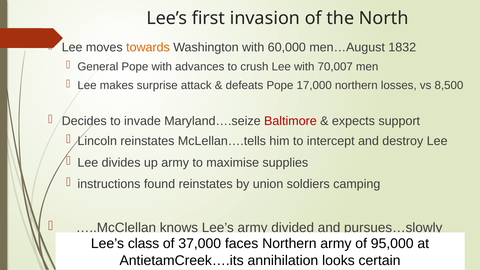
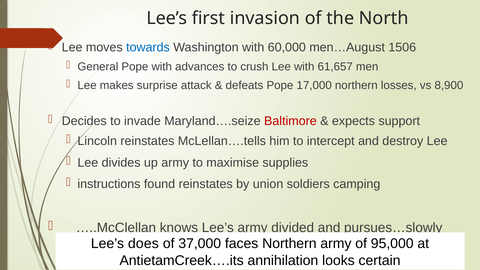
towards colour: orange -> blue
1832: 1832 -> 1506
70,007: 70,007 -> 61,657
8,500: 8,500 -> 8,900
class: class -> does
